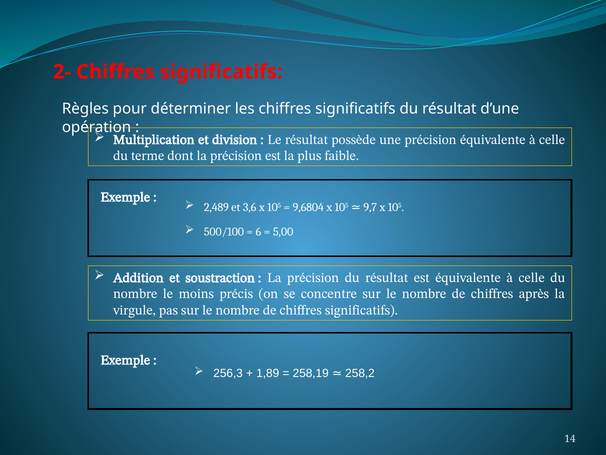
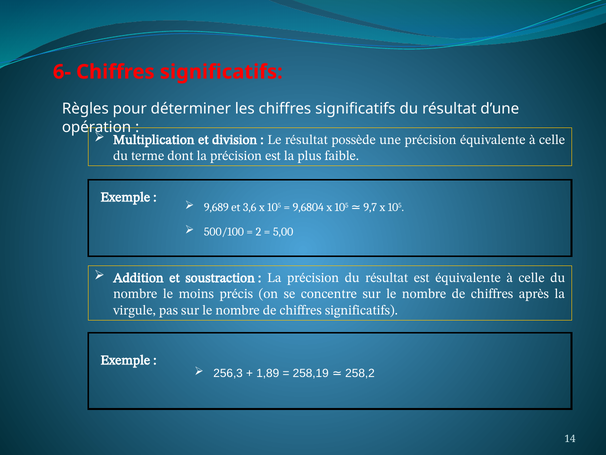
2-: 2- -> 6-
2,489: 2,489 -> 9,689
6: 6 -> 2
